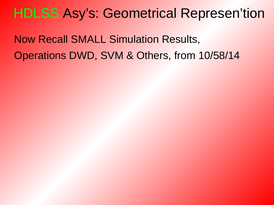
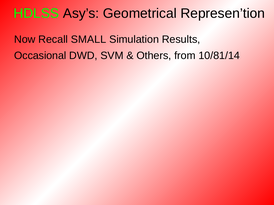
Operations: Operations -> Occasional
10/58/14: 10/58/14 -> 10/81/14
